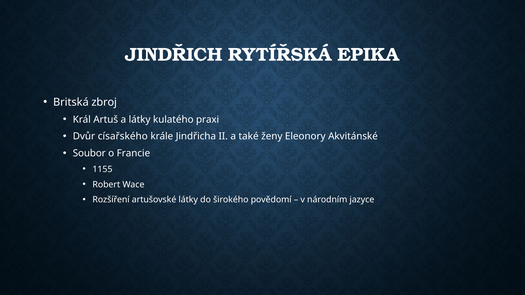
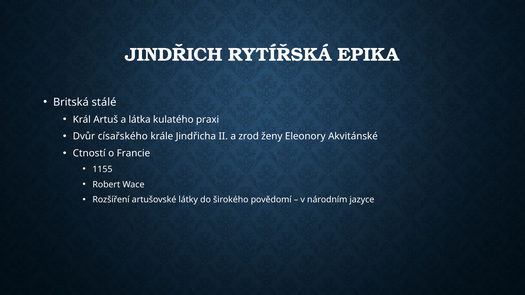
zbroj: zbroj -> stálé
a látky: látky -> látka
také: také -> zrod
Soubor: Soubor -> Ctností
